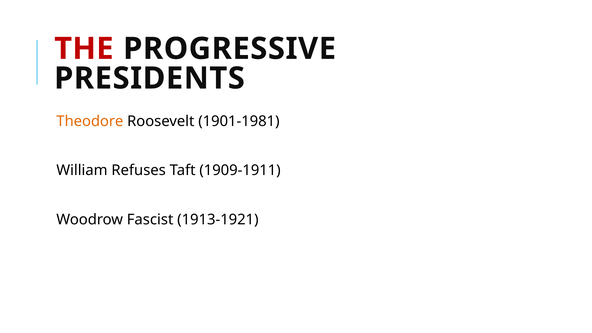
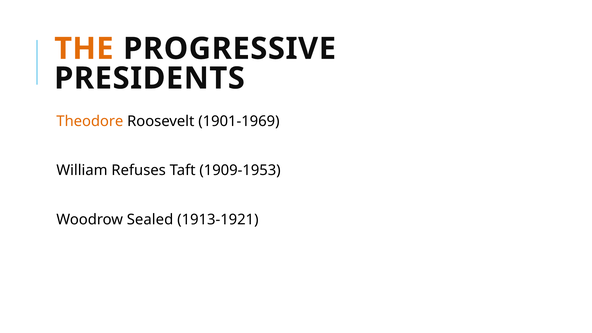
THE colour: red -> orange
1901-1981: 1901-1981 -> 1901-1969
1909-1911: 1909-1911 -> 1909-1953
Fascist: Fascist -> Sealed
